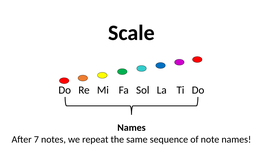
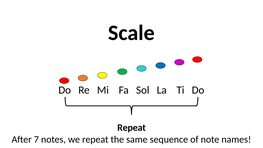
Names at (131, 128): Names -> Repeat
